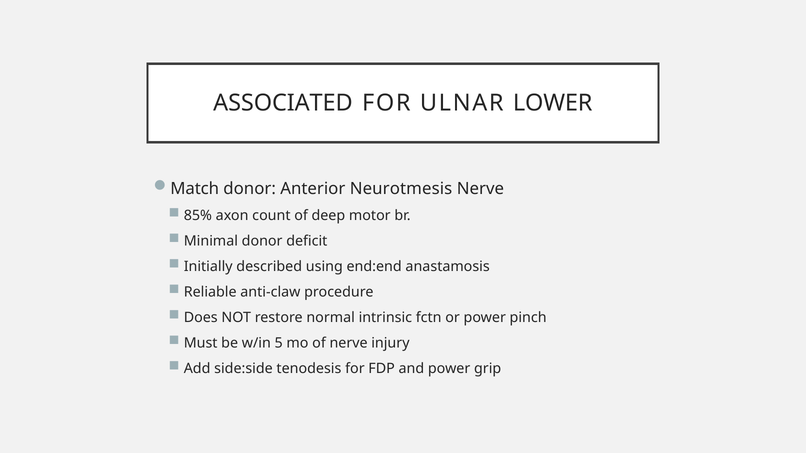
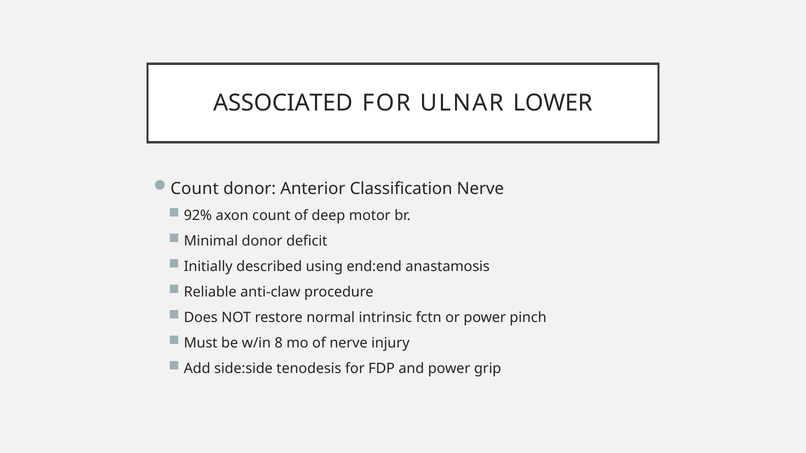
Match at (195, 189): Match -> Count
Neurotmesis: Neurotmesis -> Classification
85%: 85% -> 92%
5: 5 -> 8
